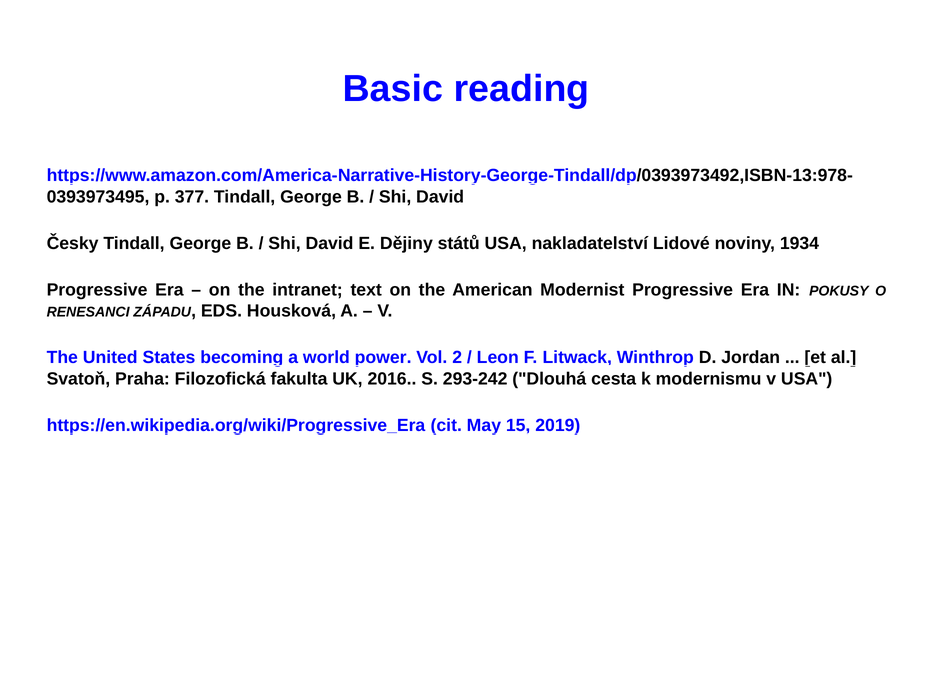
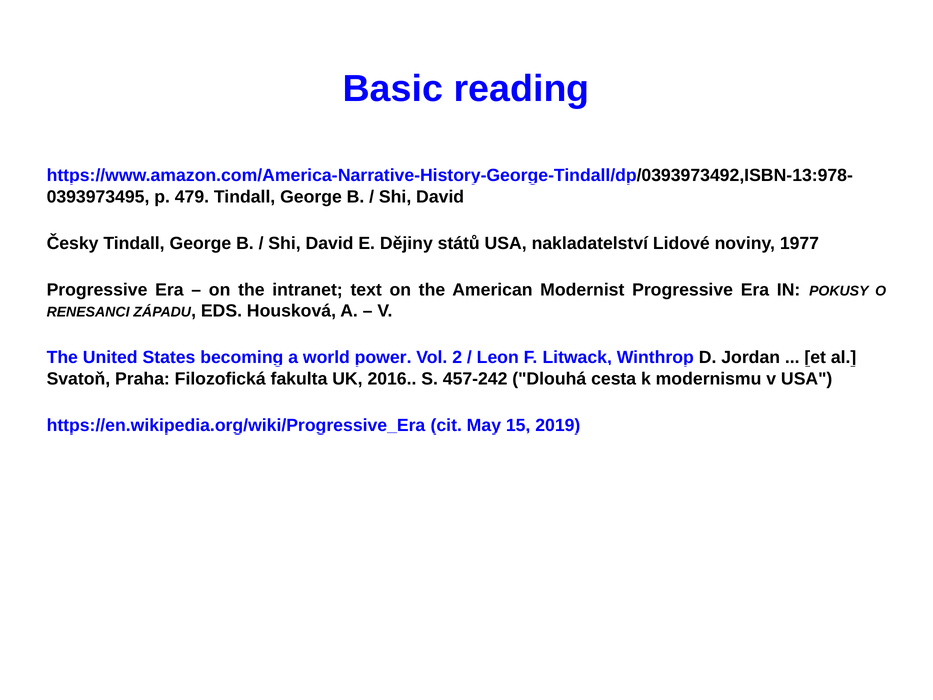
377: 377 -> 479
1934: 1934 -> 1977
293-242: 293-242 -> 457-242
